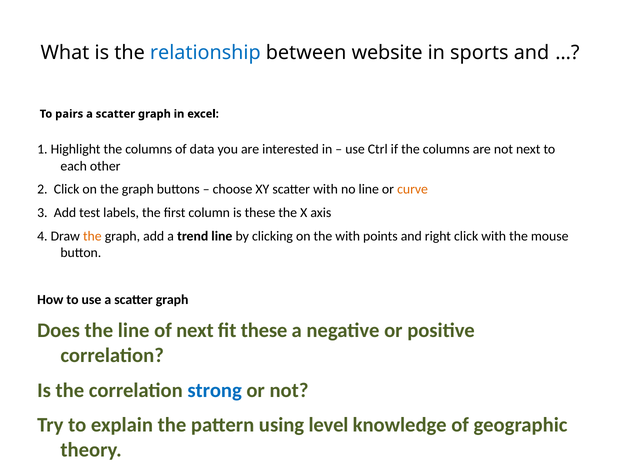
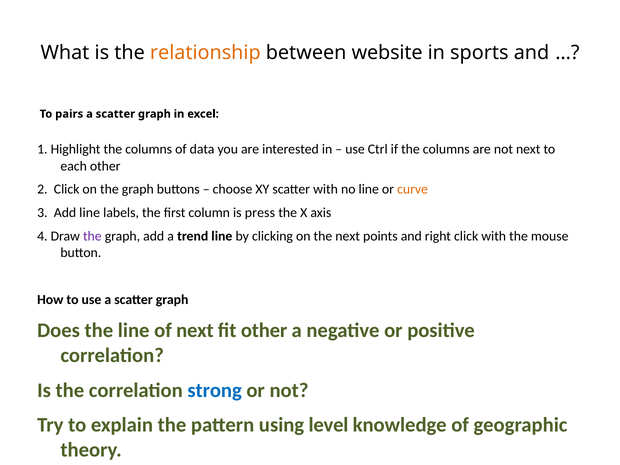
relationship colour: blue -> orange
Add test: test -> line
is these: these -> press
the at (92, 236) colour: orange -> purple
the with: with -> next
fit these: these -> other
